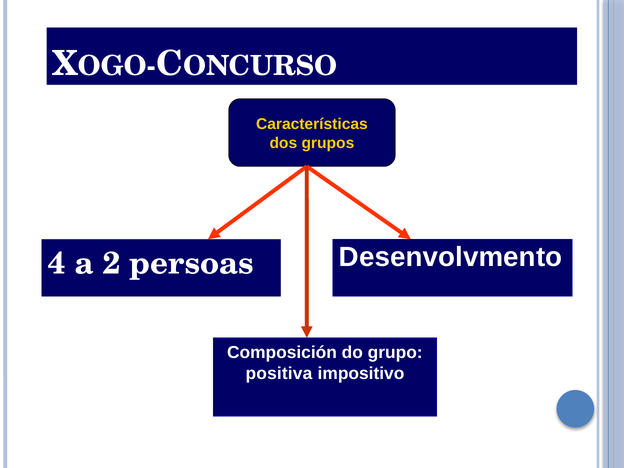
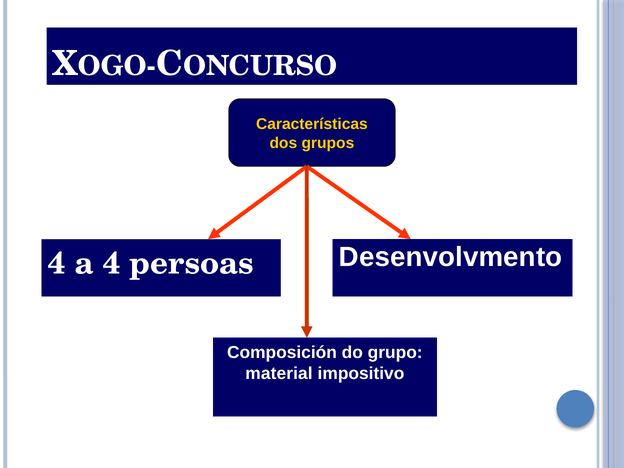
a 2: 2 -> 4
positiva: positiva -> material
